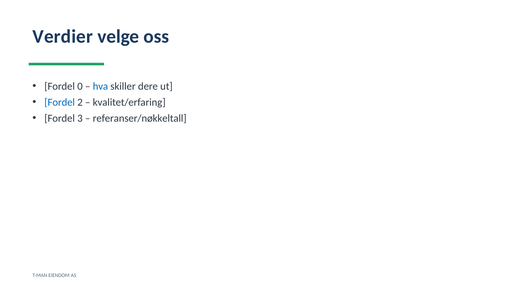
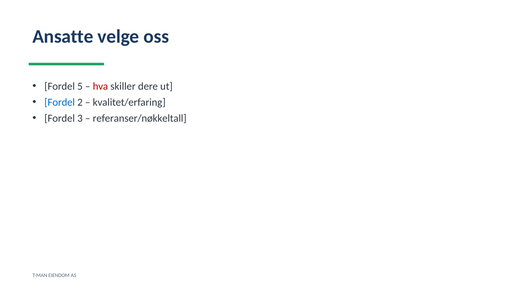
Verdier: Verdier -> Ansatte
0: 0 -> 5
hva colour: blue -> red
